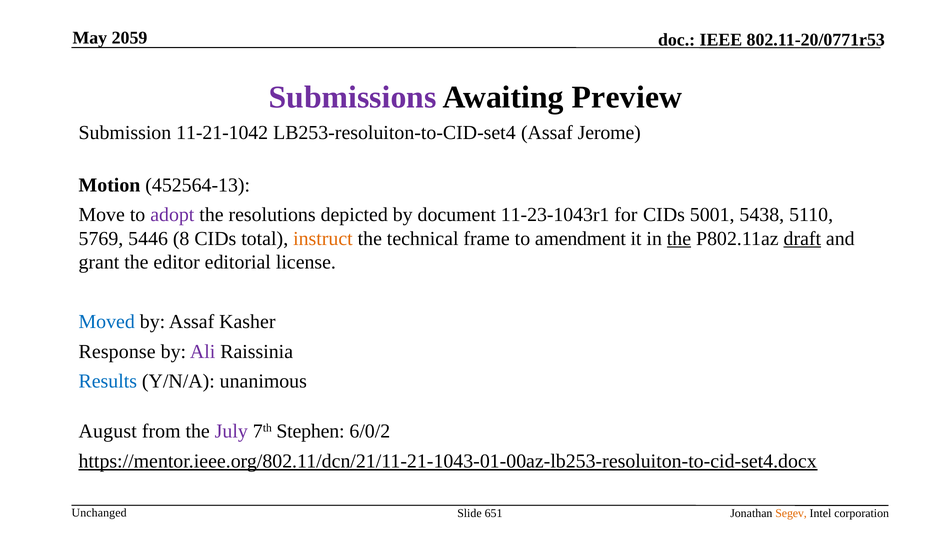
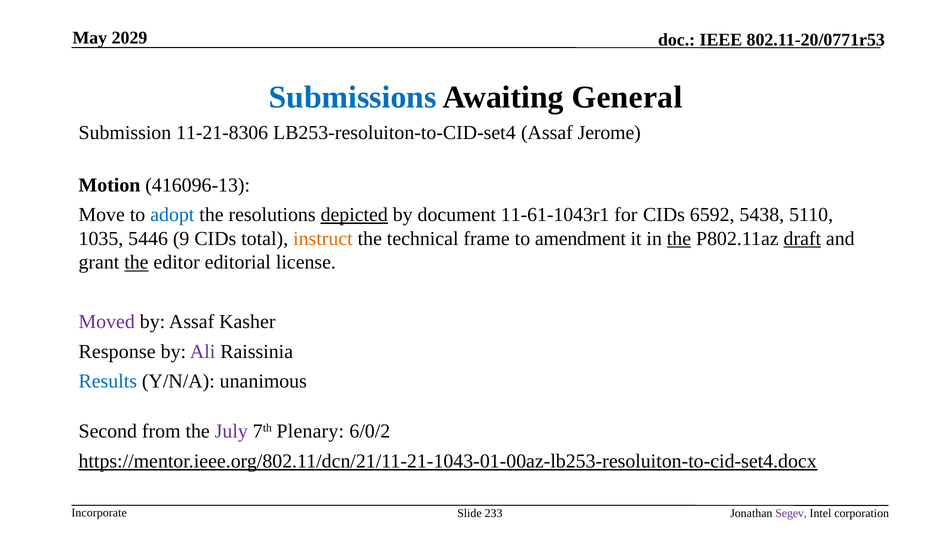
2059: 2059 -> 2029
Submissions colour: purple -> blue
Preview: Preview -> General
11-21-1042: 11-21-1042 -> 11-21-8306
452564-13: 452564-13 -> 416096-13
adopt colour: purple -> blue
depicted underline: none -> present
11-23-1043r1: 11-23-1043r1 -> 11-61-1043r1
5001: 5001 -> 6592
5769: 5769 -> 1035
8: 8 -> 9
the at (136, 263) underline: none -> present
Moved colour: blue -> purple
August: August -> Second
Stephen: Stephen -> Plenary
Unchanged: Unchanged -> Incorporate
651: 651 -> 233
Segev colour: orange -> purple
